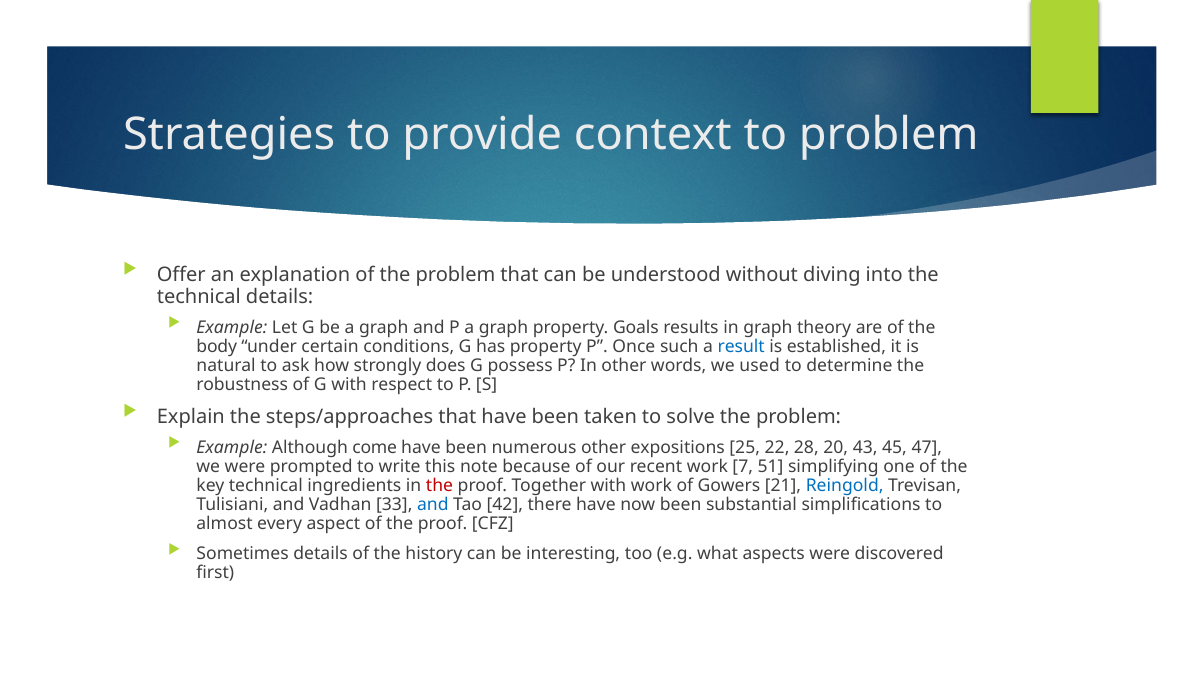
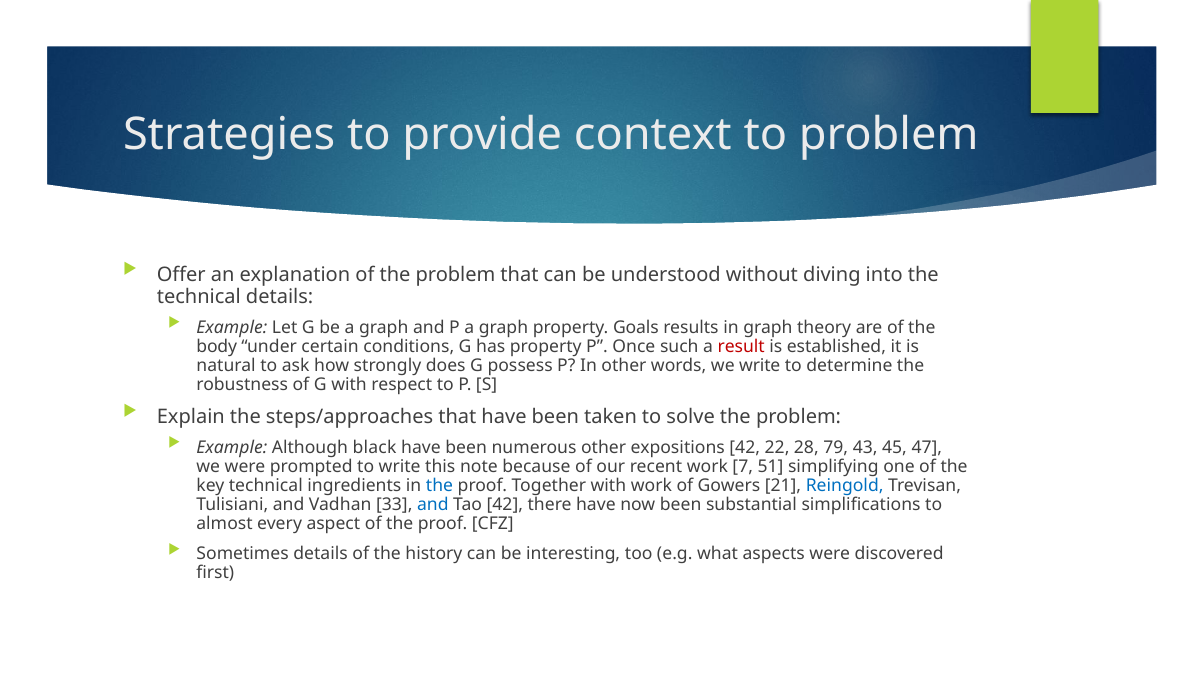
result colour: blue -> red
we used: used -> write
come: come -> black
expositions 25: 25 -> 42
20: 20 -> 79
the at (440, 486) colour: red -> blue
